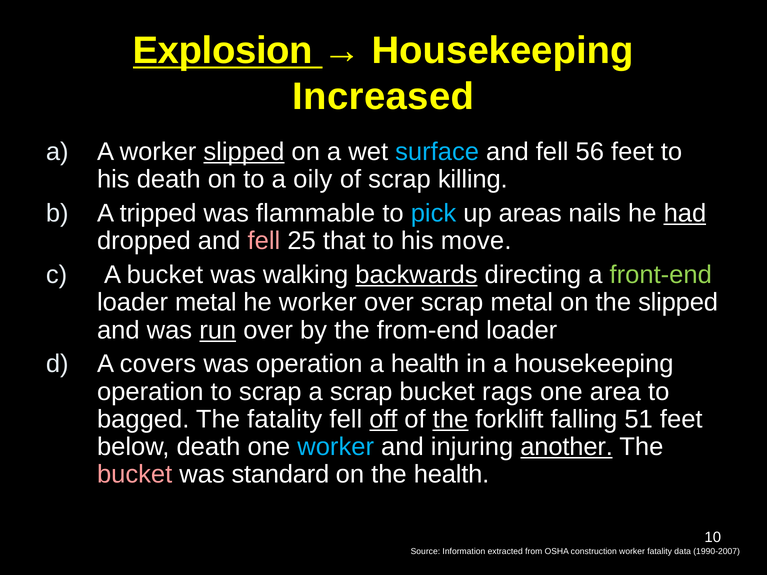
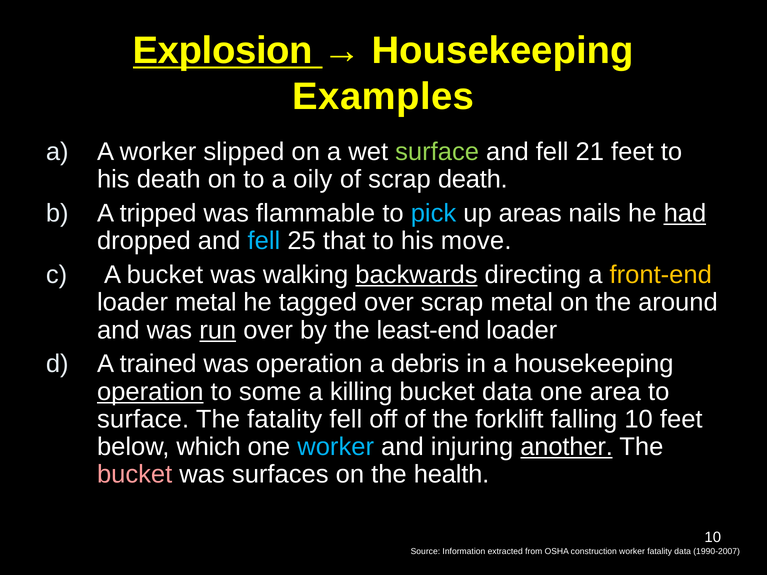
Increased: Increased -> Examples
slipped at (244, 152) underline: present -> none
surface at (437, 152) colour: light blue -> light green
56: 56 -> 21
scrap killing: killing -> death
fell at (264, 241) colour: pink -> light blue
front-end colour: light green -> yellow
he worker: worker -> tagged
the slipped: slipped -> around
from-end: from-end -> least-end
covers: covers -> trained
a health: health -> debris
operation at (150, 392) underline: none -> present
to scrap: scrap -> some
a scrap: scrap -> killing
bucket rags: rags -> data
bagged at (143, 419): bagged -> surface
off underline: present -> none
the at (450, 419) underline: present -> none
falling 51: 51 -> 10
below death: death -> which
standard: standard -> surfaces
